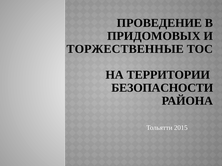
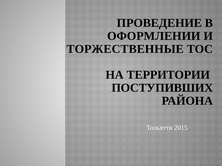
ПРИДОМОВЫХ: ПРИДОМОВЫХ -> ОФОРМЛЕНИИ
БЕЗОПАСНОСТИ: БЕЗОПАСНОСТИ -> ПОСТУПИВШИХ
